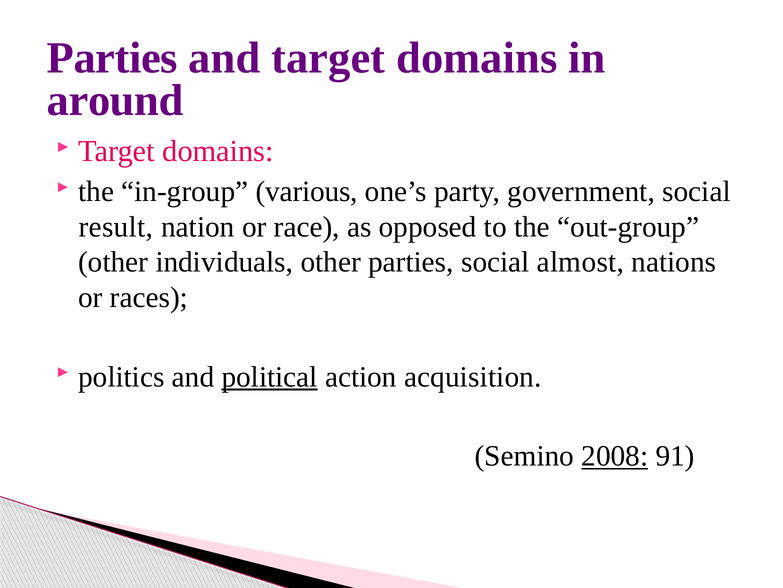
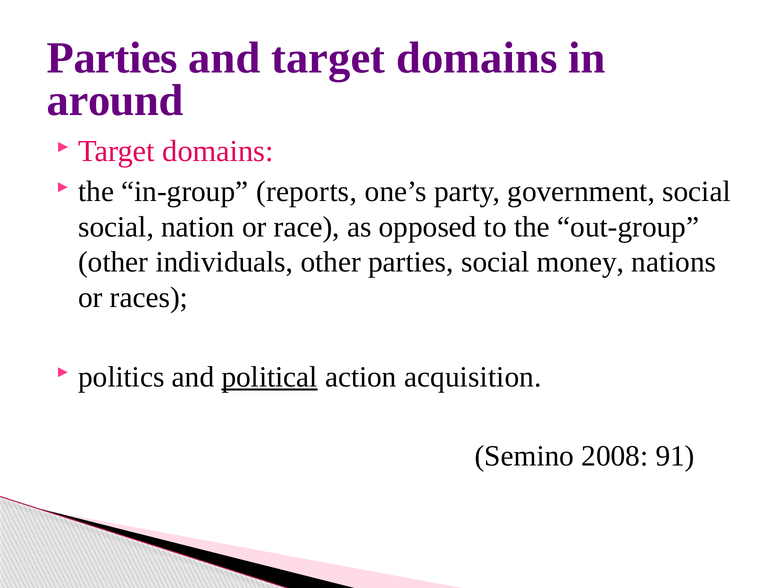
various: various -> reports
result at (116, 227): result -> social
almost: almost -> money
2008 underline: present -> none
